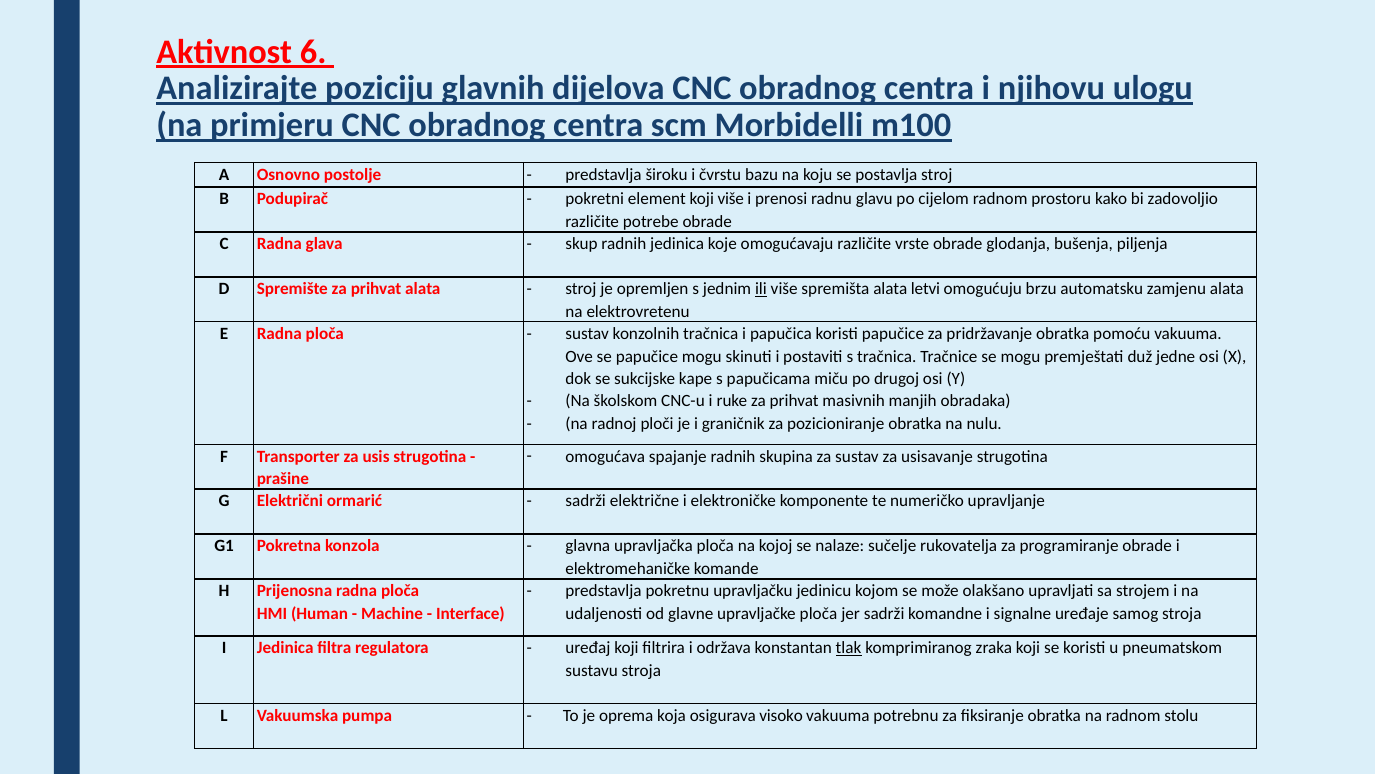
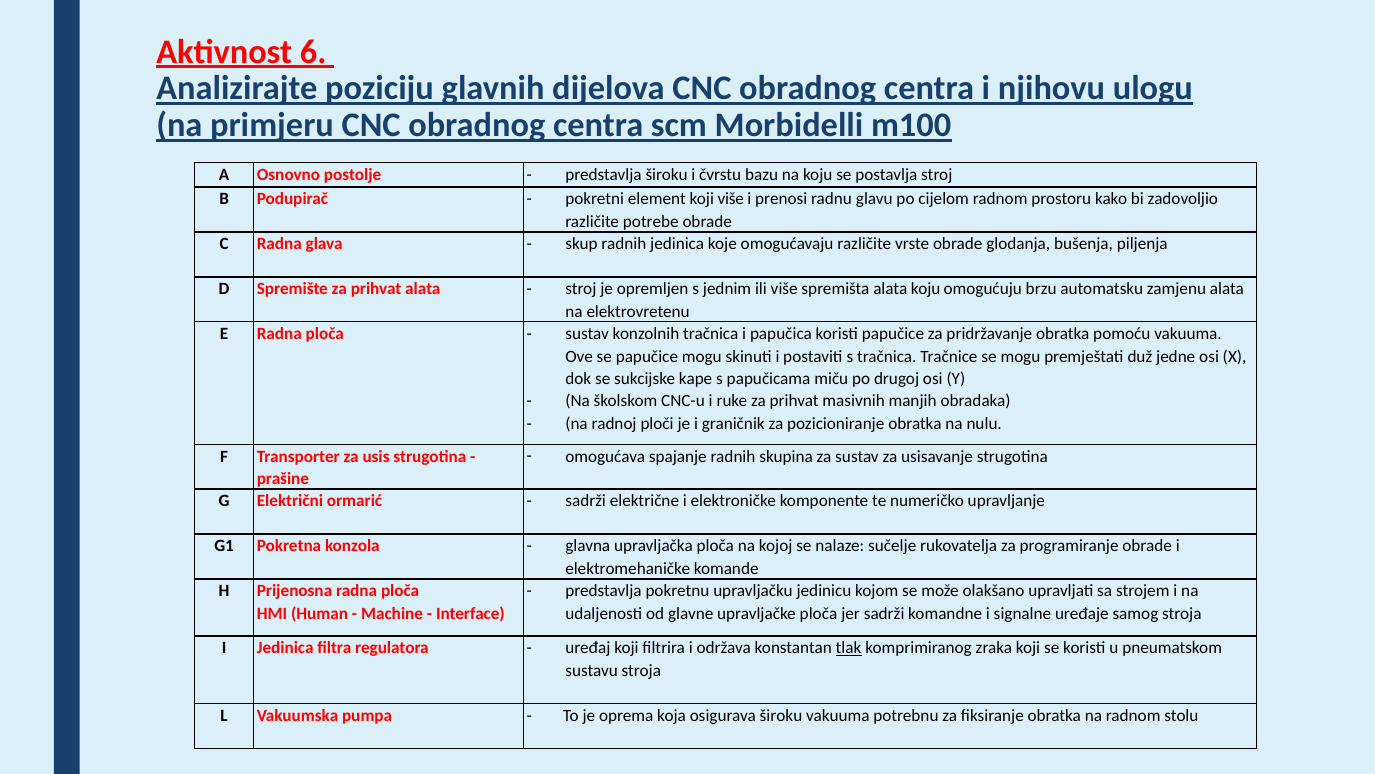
ili underline: present -> none
alata letvi: letvi -> koju
osigurava visoko: visoko -> široku
